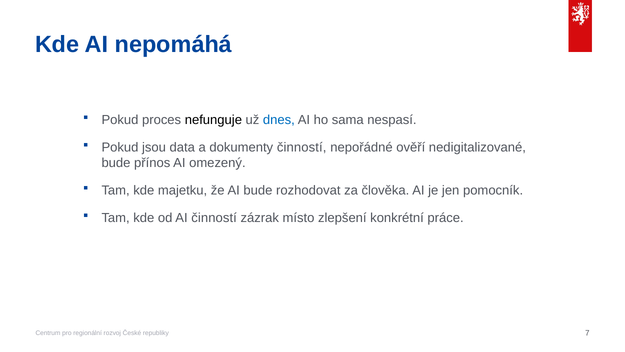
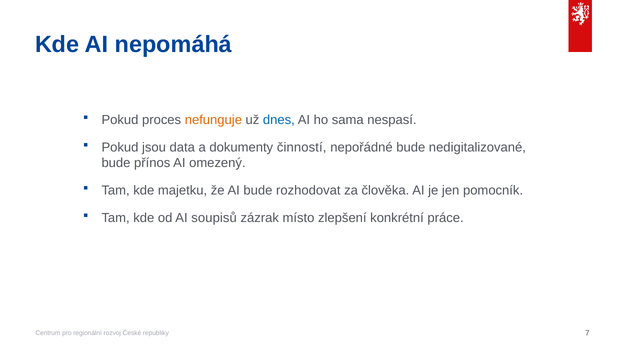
nefunguje colour: black -> orange
nepořádné ověří: ověří -> bude
AI činností: činností -> soupisů
